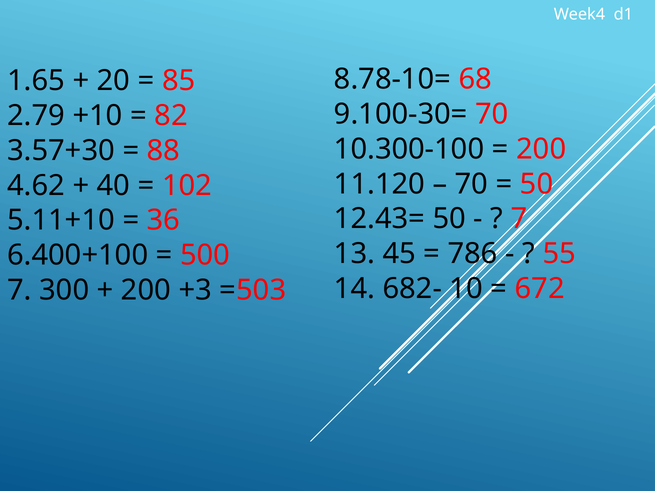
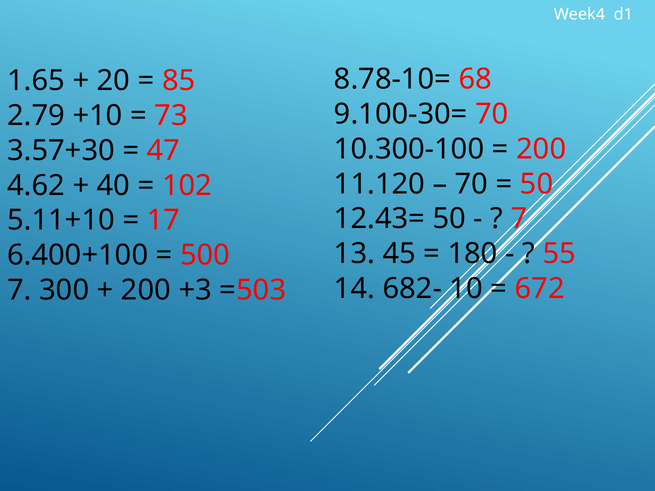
82: 82 -> 73
88: 88 -> 47
36: 36 -> 17
786: 786 -> 180
